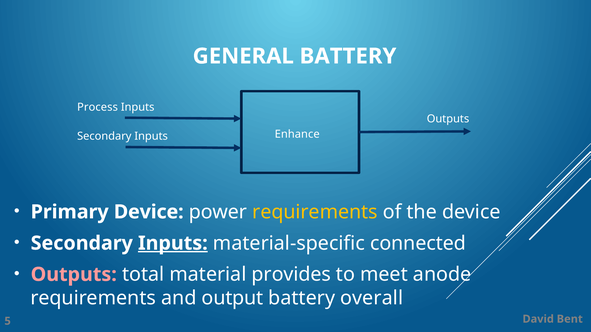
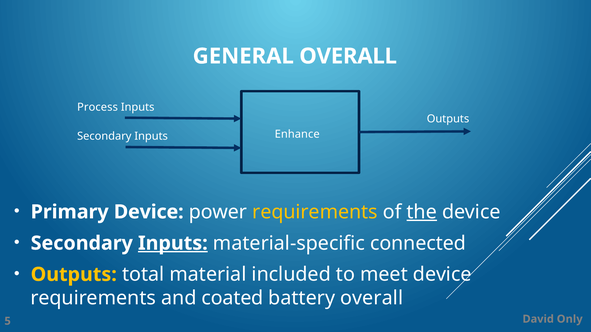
GENERAL BATTERY: BATTERY -> OVERALL
the underline: none -> present
Outputs at (74, 275) colour: pink -> yellow
provides: provides -> included
meet anode: anode -> device
output: output -> coated
Bent: Bent -> Only
